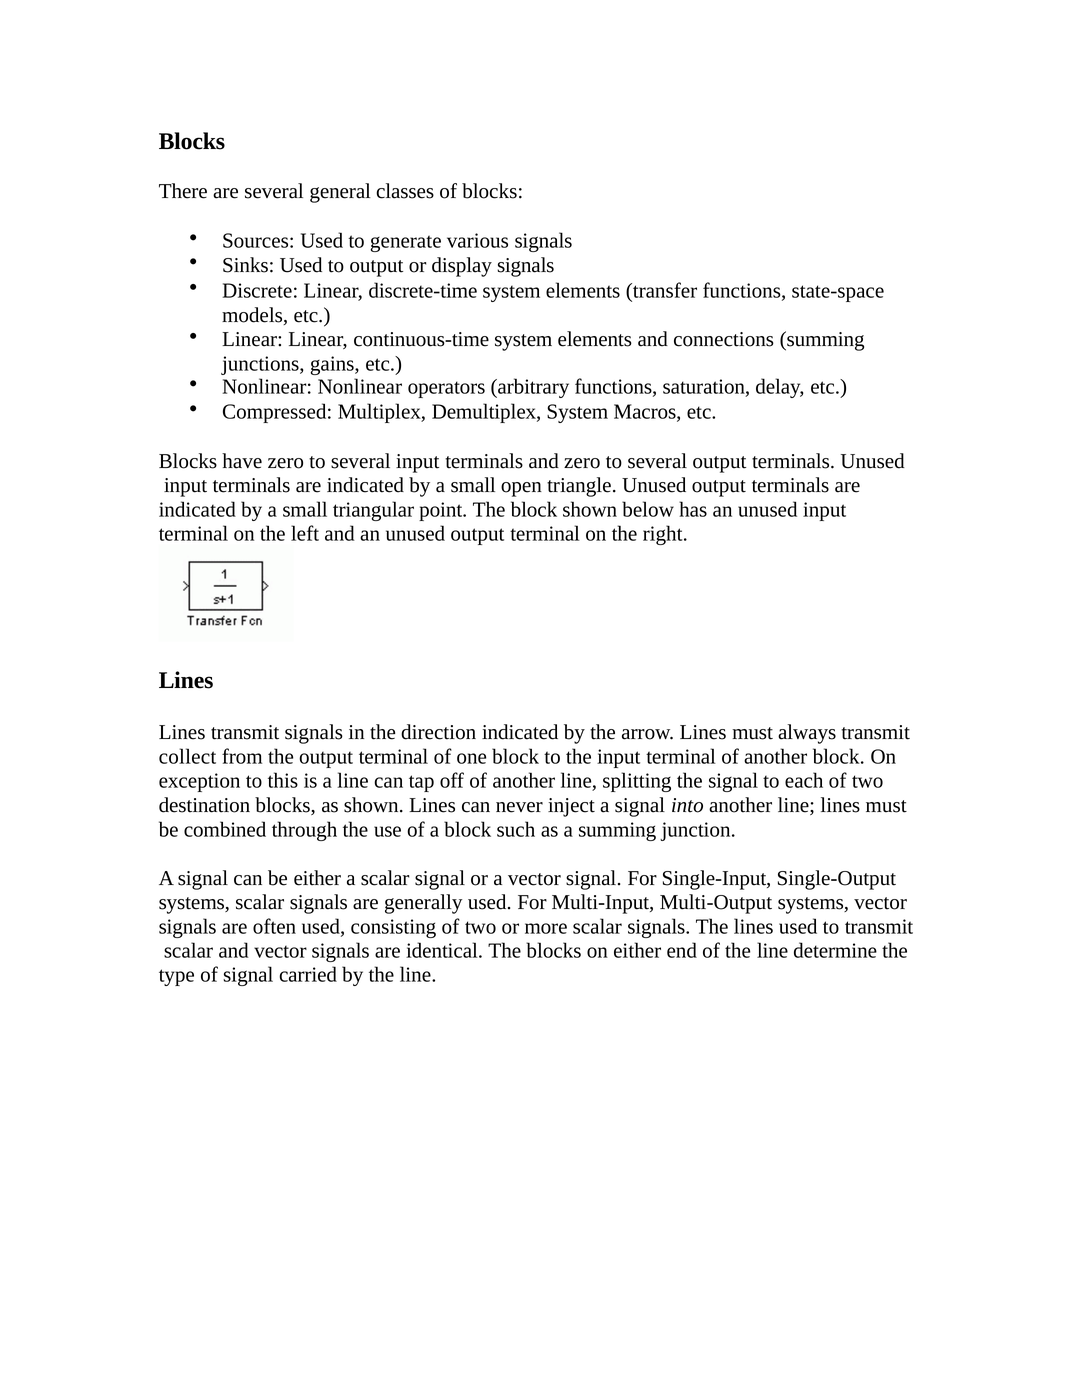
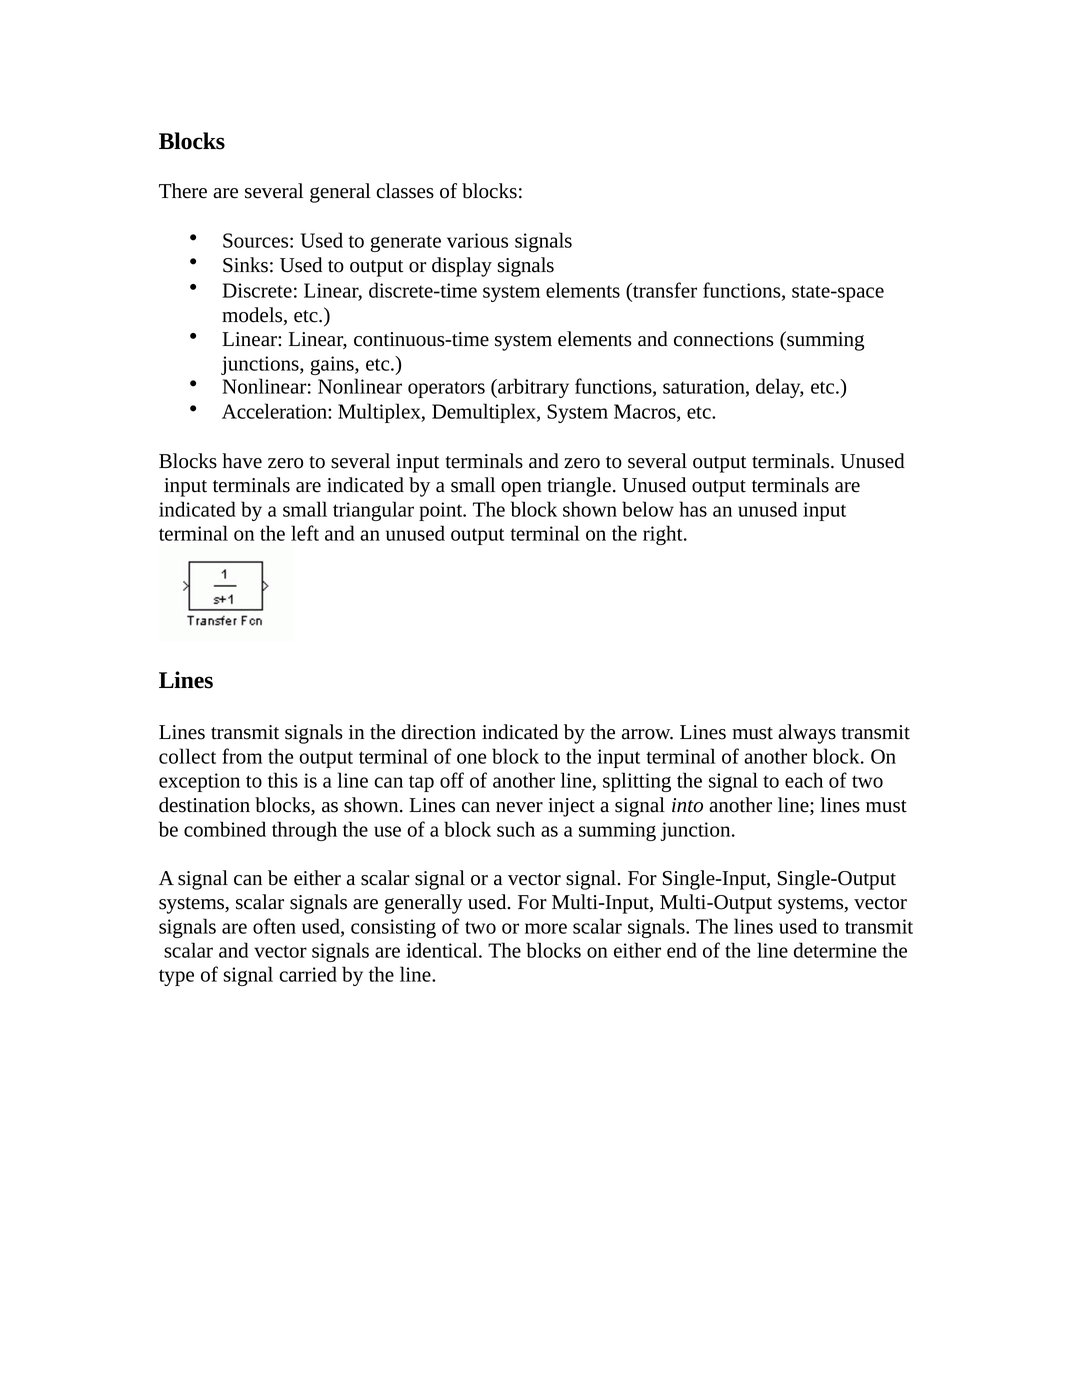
Compressed: Compressed -> Acceleration
